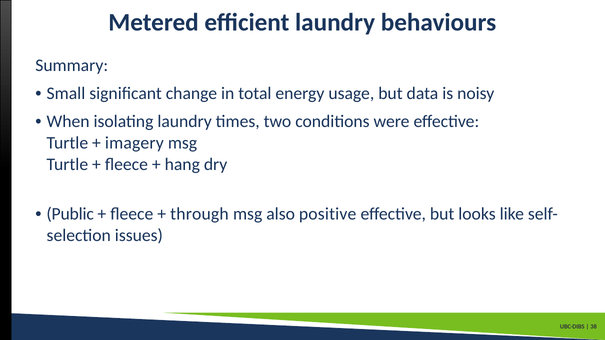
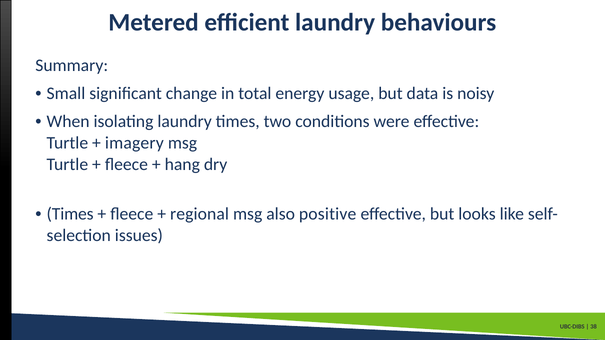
Public at (70, 214): Public -> Times
through: through -> regional
